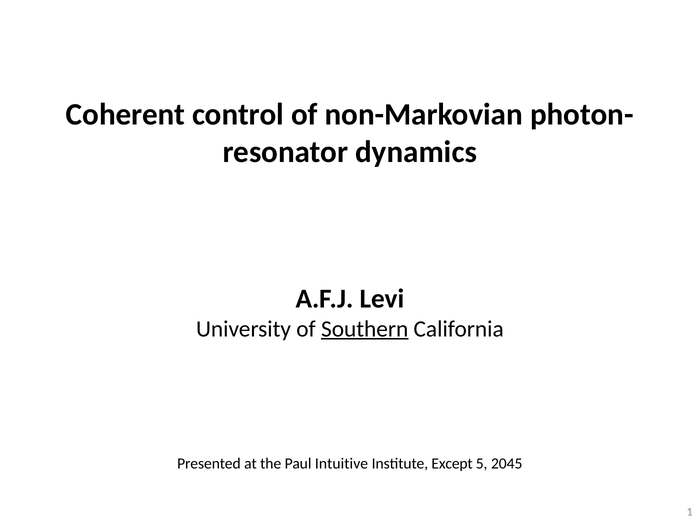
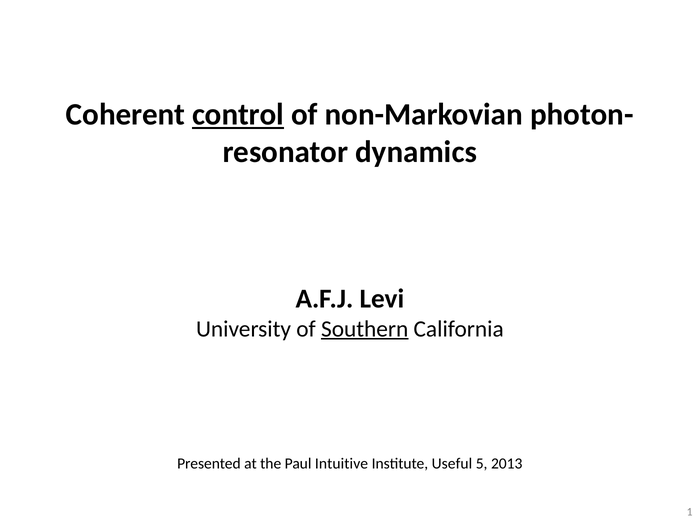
control underline: none -> present
Except: Except -> Useful
2045: 2045 -> 2013
